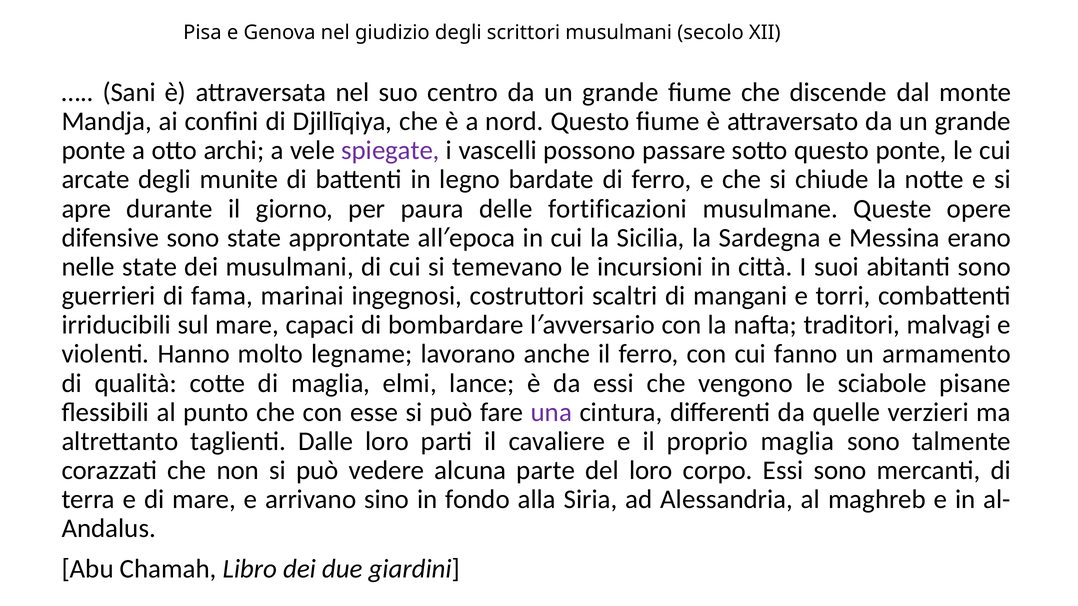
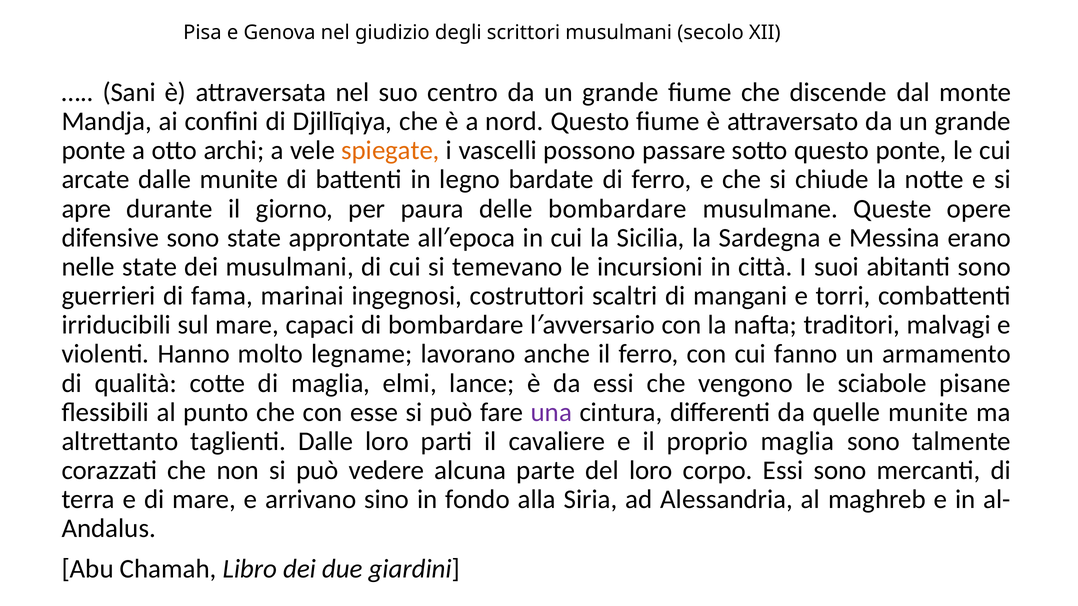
spiegate colour: purple -> orange
arcate degli: degli -> dalle
delle fortificazioni: fortificazioni -> bombardare
quelle verzieri: verzieri -> munite
